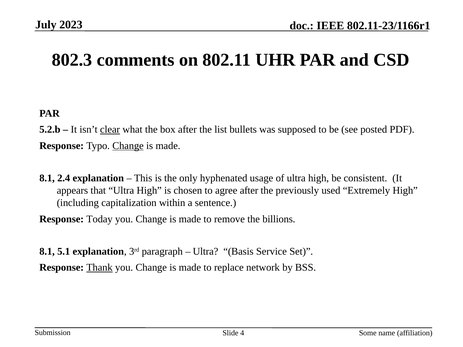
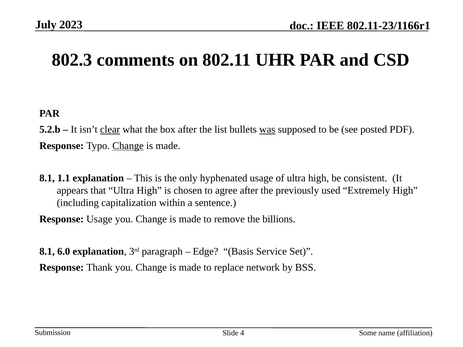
was underline: none -> present
2.4: 2.4 -> 1.1
Response Today: Today -> Usage
5.1: 5.1 -> 6.0
Ultra at (206, 252): Ultra -> Edge
Thank underline: present -> none
